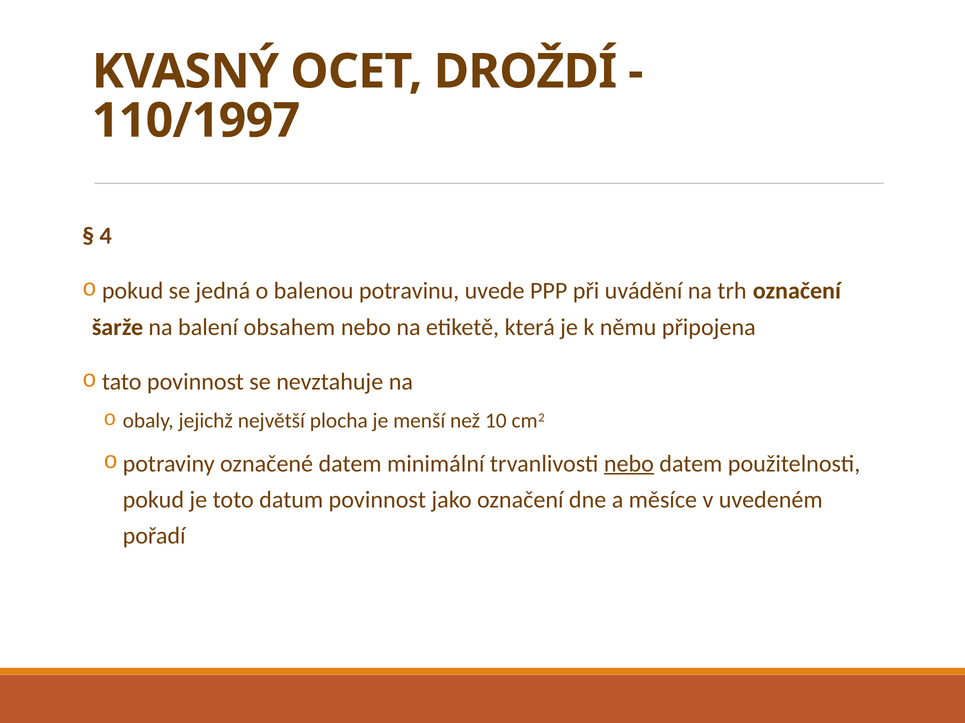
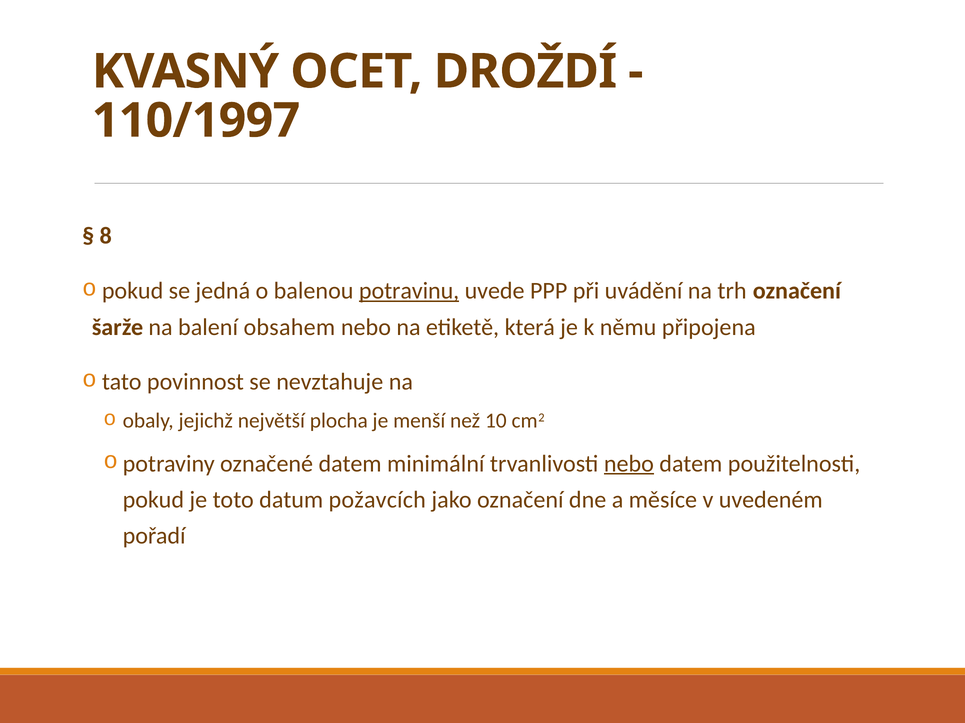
4: 4 -> 8
potravinu underline: none -> present
datum povinnost: povinnost -> požavcích
